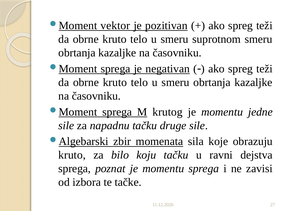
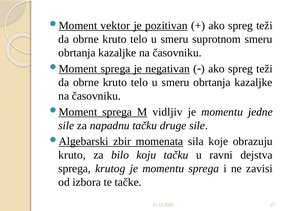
krutog: krutog -> vidljiv
poznat: poznat -> krutog
